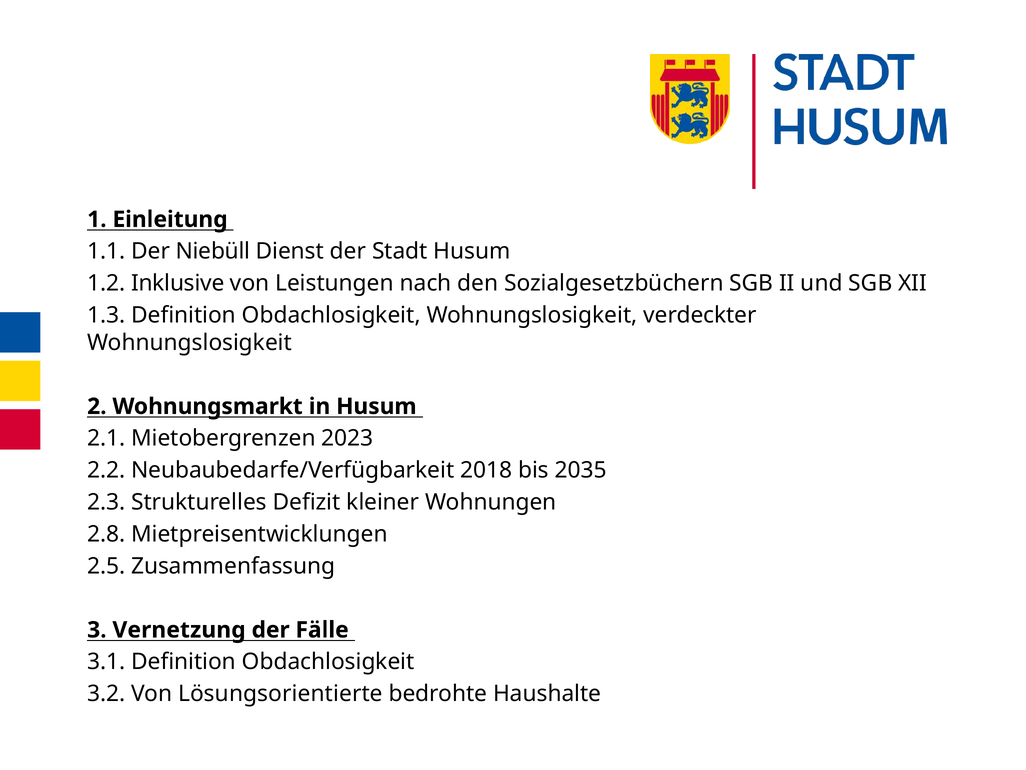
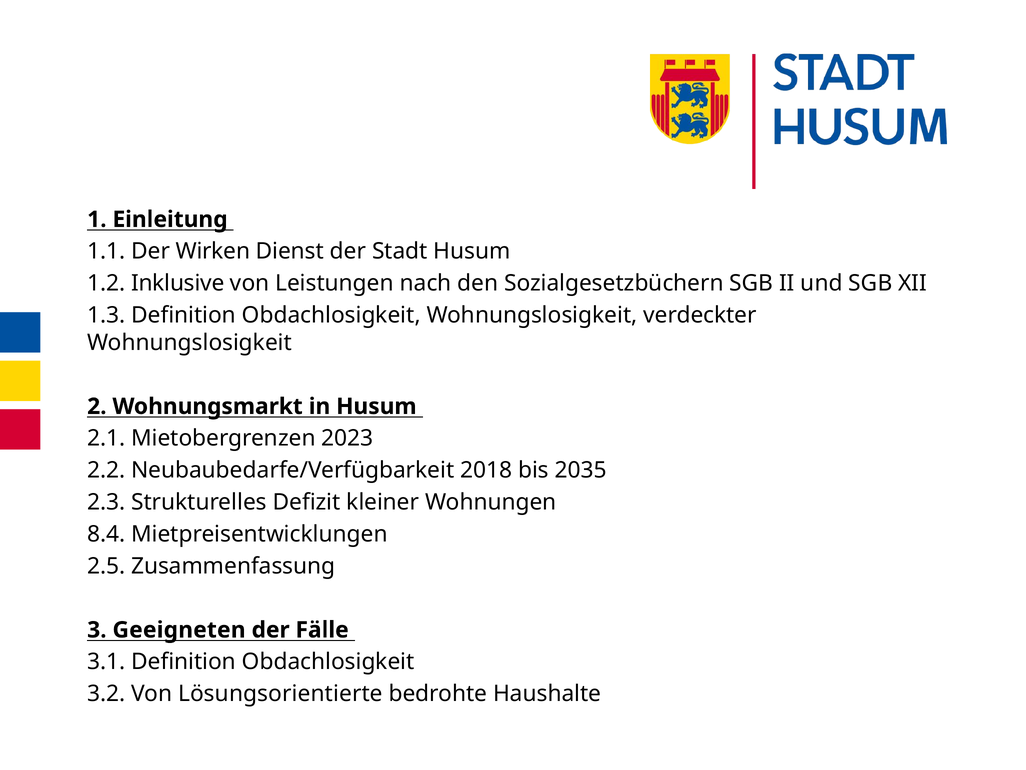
Niebüll: Niebüll -> Wirken
2.8: 2.8 -> 8.4
Vernetzung: Vernetzung -> Geeigneten
